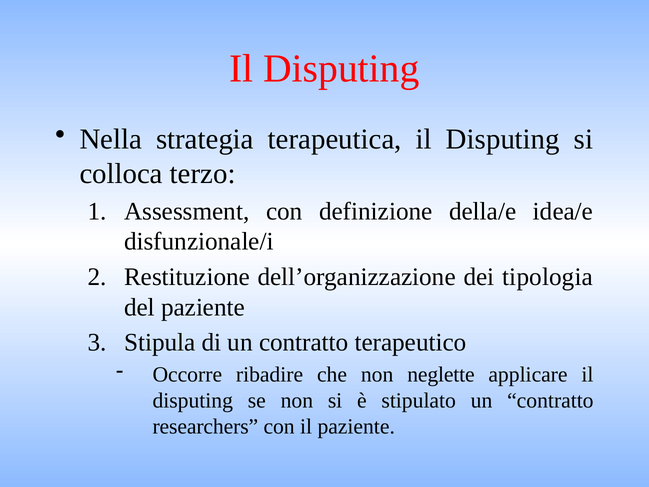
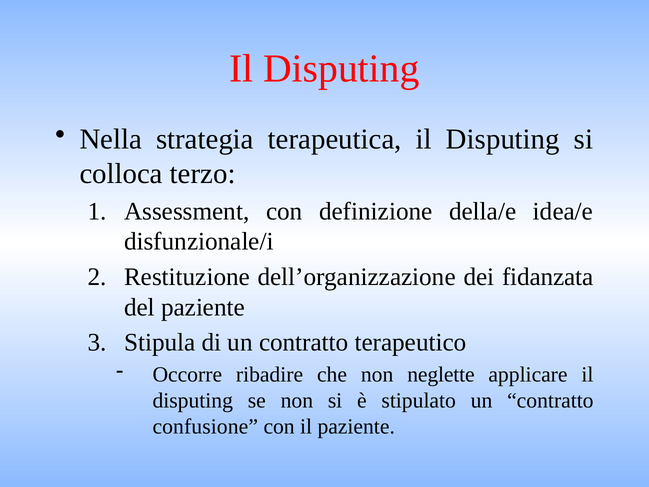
tipologia: tipologia -> fidanzata
researchers: researchers -> confusione
